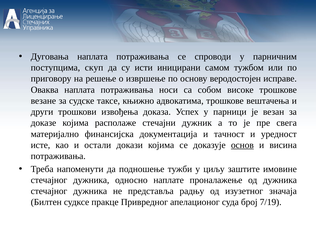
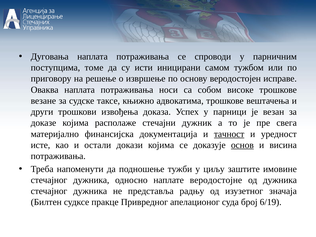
скуп: скуп -> томе
тачност underline: none -> present
проналажење: проналажење -> веродостојне
7/19: 7/19 -> 6/19
